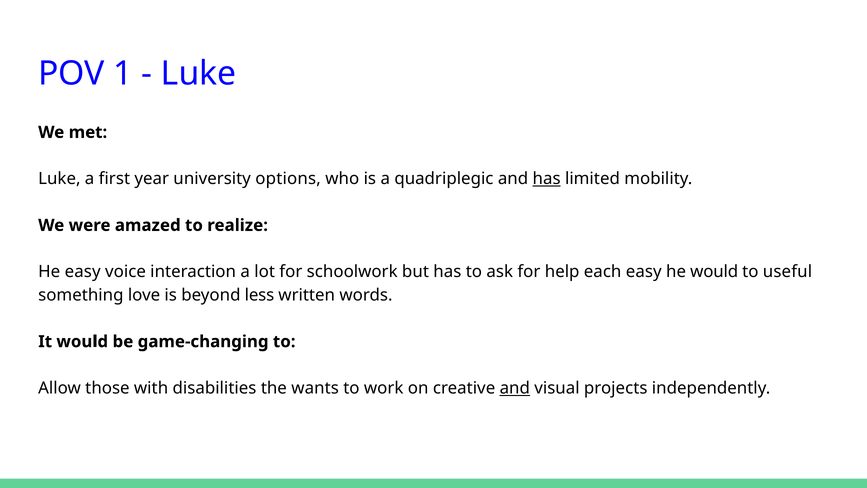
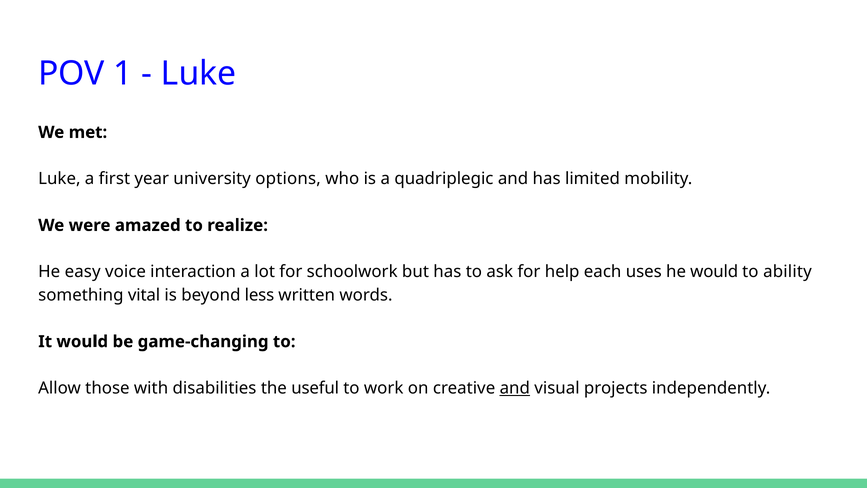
has at (547, 179) underline: present -> none
each easy: easy -> uses
useful: useful -> ability
love: love -> vital
wants: wants -> useful
